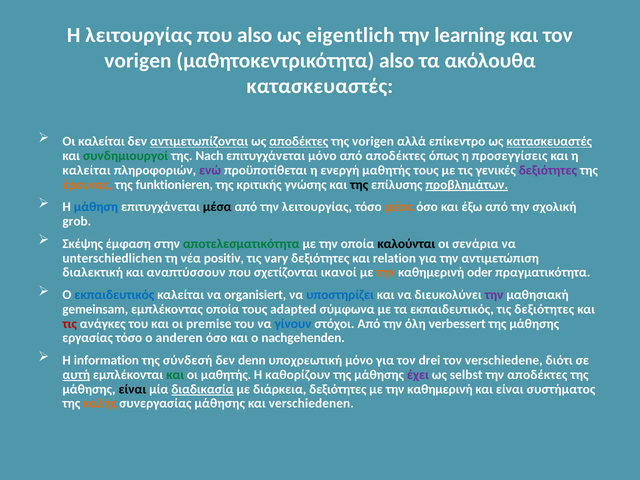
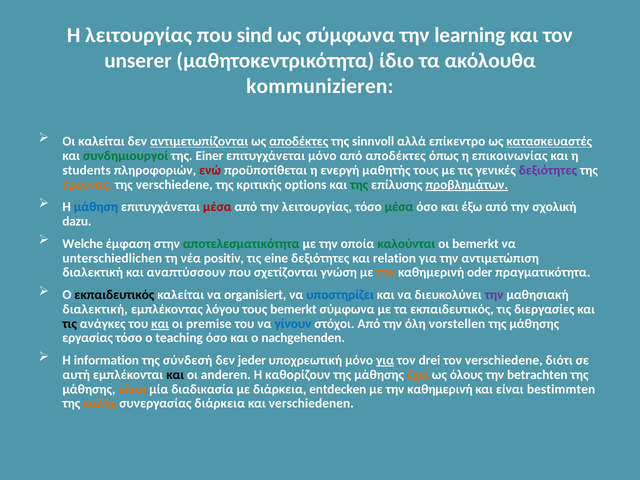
που also: also -> sind
ως eigentlich: eigentlich -> σύμφωνα
vorigen at (138, 61): vorigen -> unserer
μαθητοκεντρικότητα also: also -> ίδιο
κατασκευαστές at (320, 86): κατασκευαστές -> kommunizieren
της vorigen: vorigen -> sinnvoll
Nach: Nach -> Einer
προσεγγίσεις: προσεγγίσεις -> επικοινωνίας
καλείται at (87, 170): καλείται -> students
ενώ colour: purple -> red
της funktionieren: funktionieren -> verschiedene
γνώσης: γνώσης -> options
της at (359, 185) colour: black -> green
μέσα at (217, 207) colour: black -> red
μέσα at (399, 207) colour: orange -> green
grob: grob -> dazu
Σκέψης: Σκέψης -> Welche
καλούνται colour: black -> green
οι σενάρια: σενάρια -> bemerkt
vary: vary -> eine
ικανοί: ικανοί -> γνώση
εκπαιδευτικός at (114, 295) colour: blue -> black
gemeinsam at (95, 309): gemeinsam -> διαλεκτική
εμπλέκοντας οποία: οποία -> λόγου
τους adapted: adapted -> bemerkt
τις δεξιότητες: δεξιότητες -> διεργασίες
τις at (70, 324) colour: red -> black
και at (160, 324) underline: none -> present
verbessert: verbessert -> vorstellen
anderen: anderen -> teaching
denn: denn -> jeder
για at (385, 360) underline: none -> present
αυτή underline: present -> none
και at (175, 375) colour: green -> black
οι μαθητής: μαθητής -> anderen
έχει colour: purple -> orange
selbst: selbst -> όλους
την αποδέκτες: αποδέκτες -> betrachten
είναι at (132, 389) colour: black -> orange
διαδικασία underline: present -> none
διάρκεια δεξιότητες: δεξιότητες -> entdecken
συστήματος: συστήματος -> bestimmten
συνεργασίας μάθησης: μάθησης -> διάρκεια
